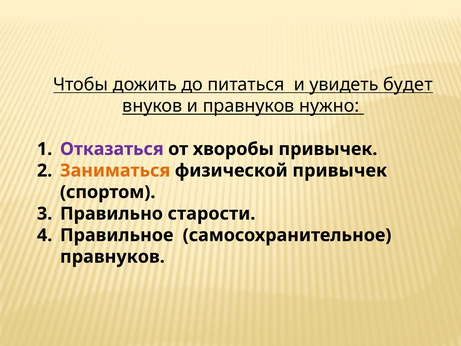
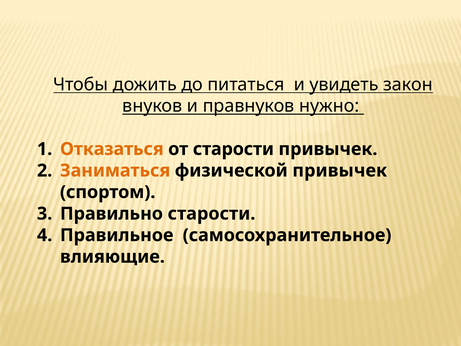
будет: будет -> закон
Отказаться colour: purple -> orange
от хворобы: хворобы -> старости
правнуков at (112, 257): правнуков -> влияющие
